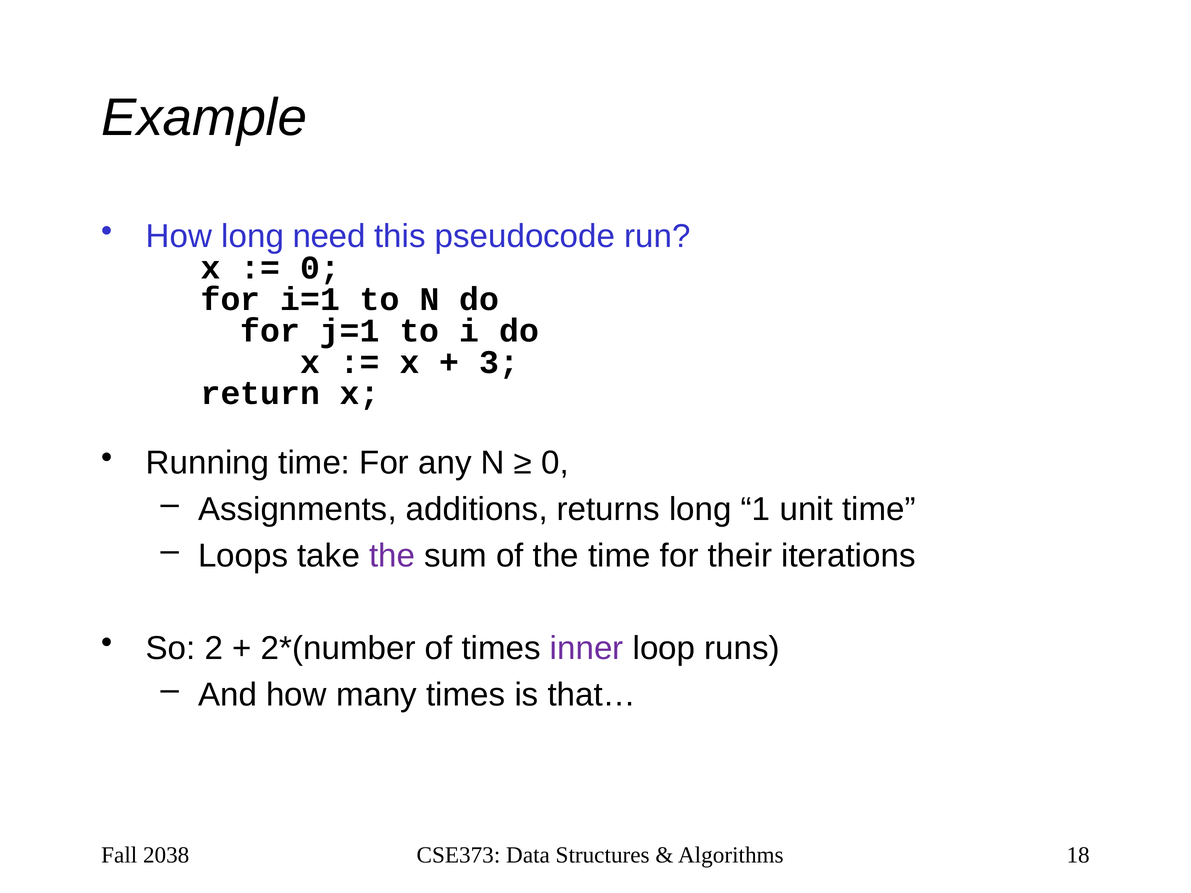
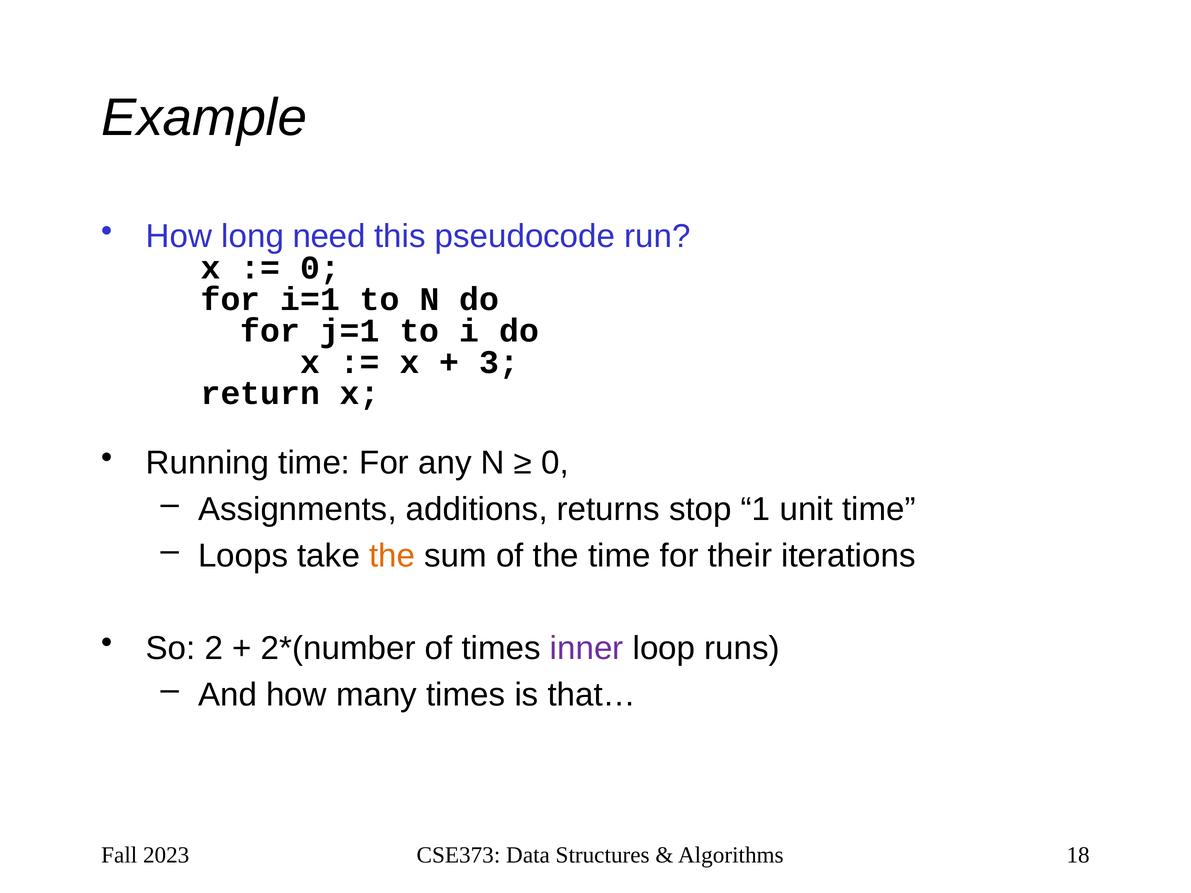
returns long: long -> stop
the at (392, 556) colour: purple -> orange
2038: 2038 -> 2023
